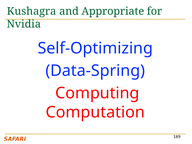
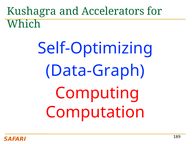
Appropriate: Appropriate -> Accelerators
Nvidia: Nvidia -> Which
Data-Spring: Data-Spring -> Data-Graph
